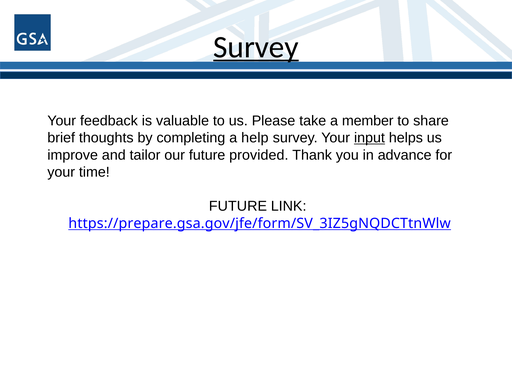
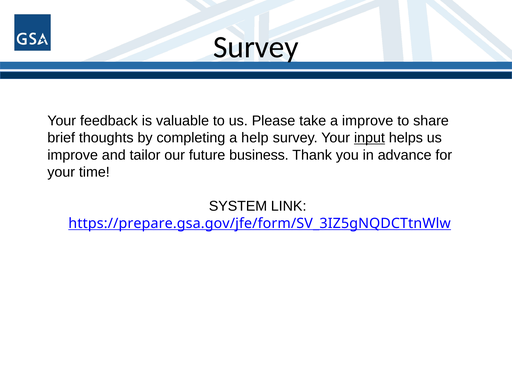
Survey at (256, 47) underline: present -> none
a member: member -> improve
provided: provided -> business
FUTURE at (238, 206): FUTURE -> SYSTEM
